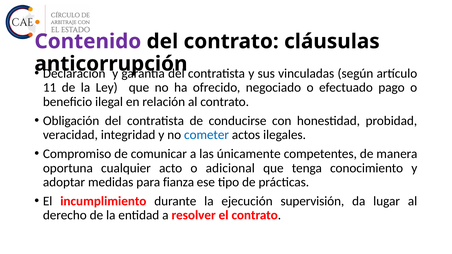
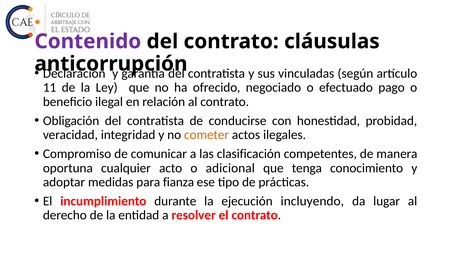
cometer colour: blue -> orange
únicamente: únicamente -> clasificación
supervisión: supervisión -> incluyendo
